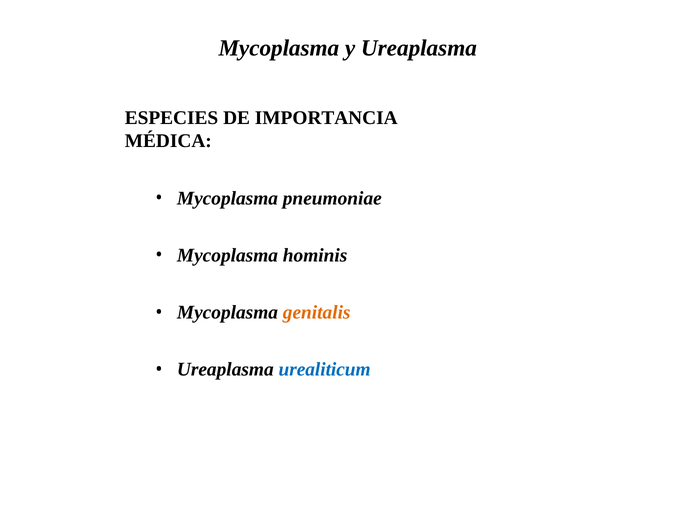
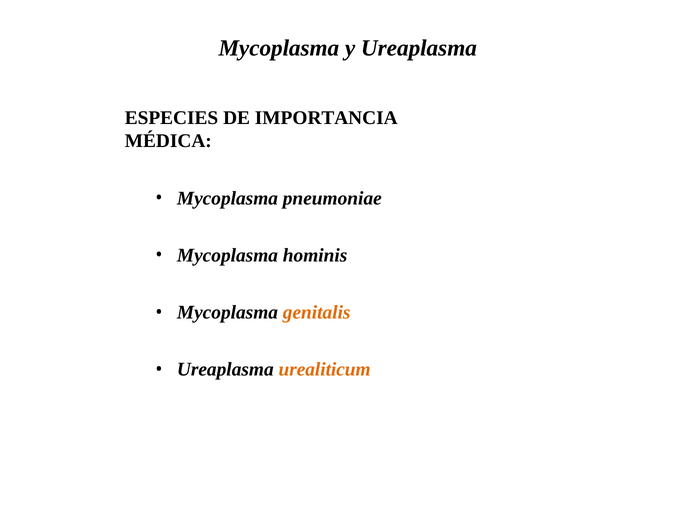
urealiticum colour: blue -> orange
